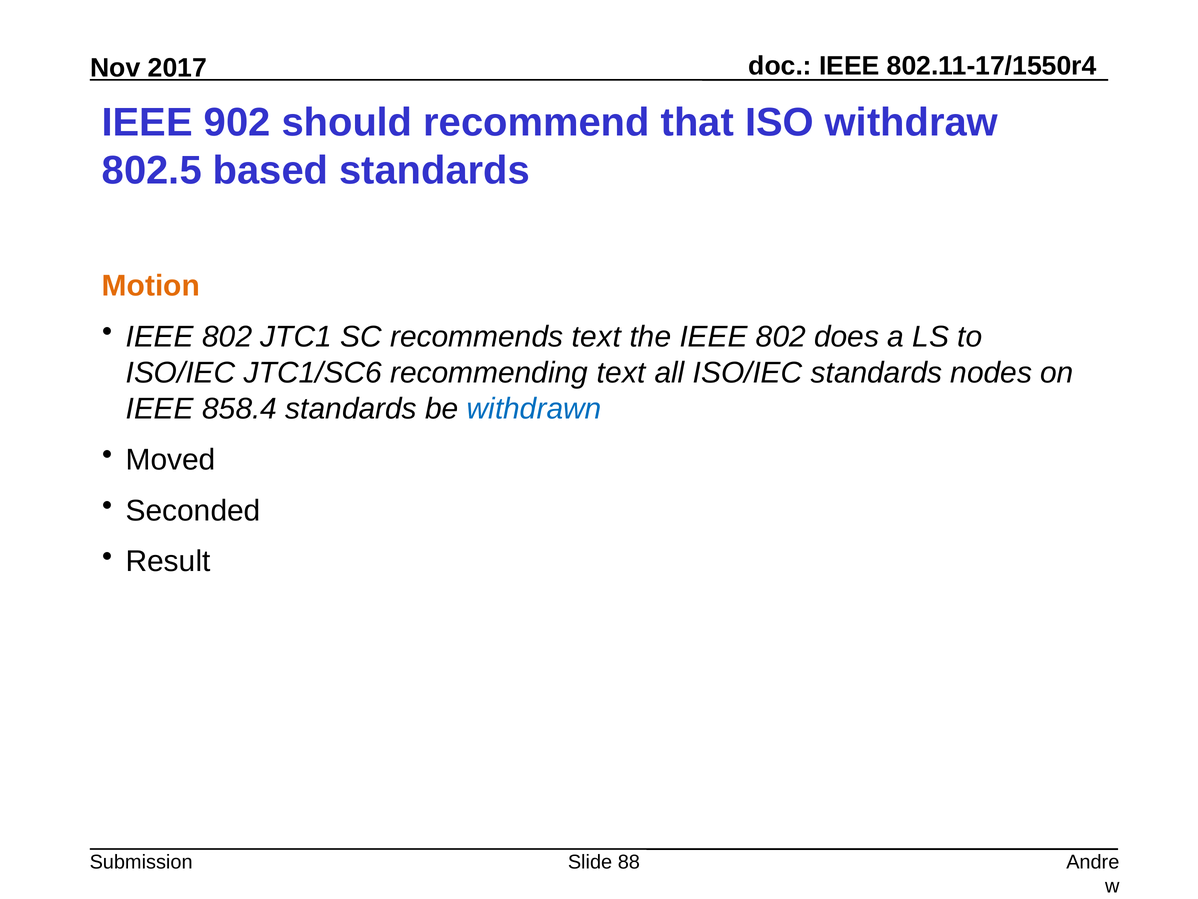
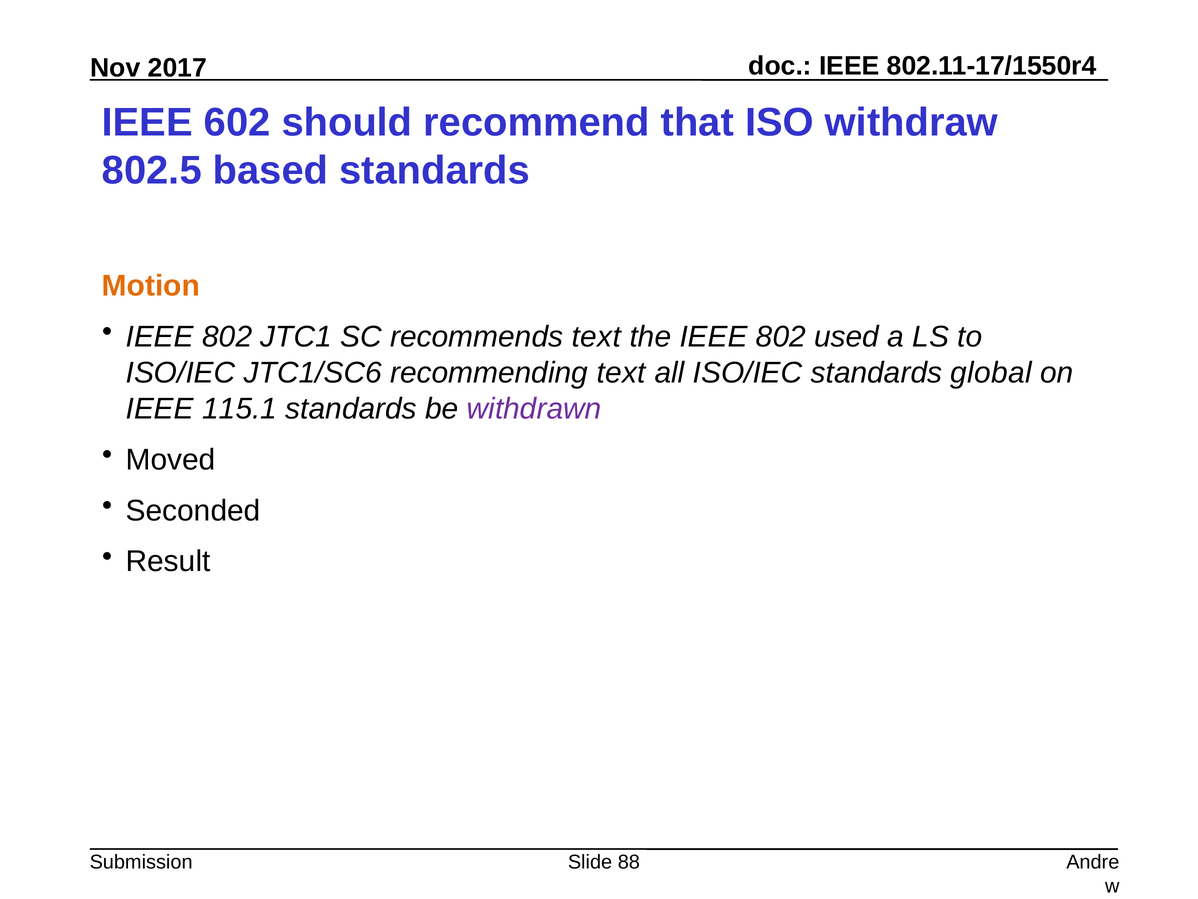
902: 902 -> 602
does: does -> used
nodes: nodes -> global
858.4: 858.4 -> 115.1
withdrawn colour: blue -> purple
